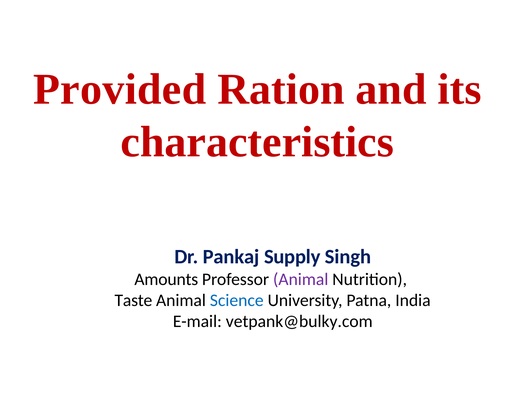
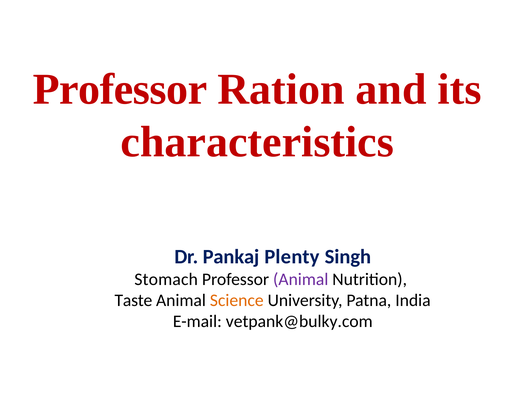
Provided at (120, 89): Provided -> Professor
Supply: Supply -> Plenty
Amounts: Amounts -> Stomach
Science colour: blue -> orange
